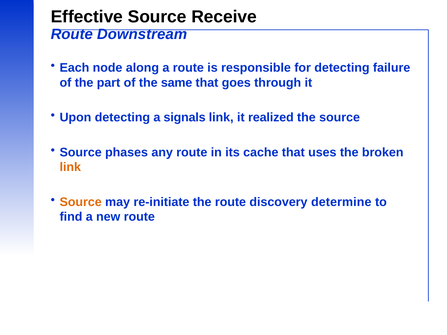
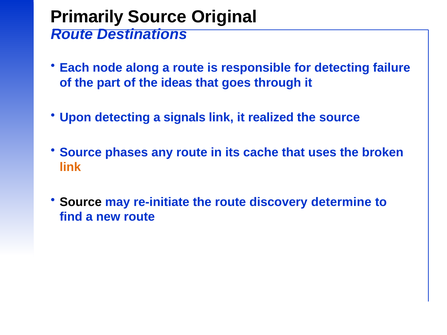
Effective: Effective -> Primarily
Receive: Receive -> Original
Downstream: Downstream -> Destinations
same: same -> ideas
Source at (81, 202) colour: orange -> black
